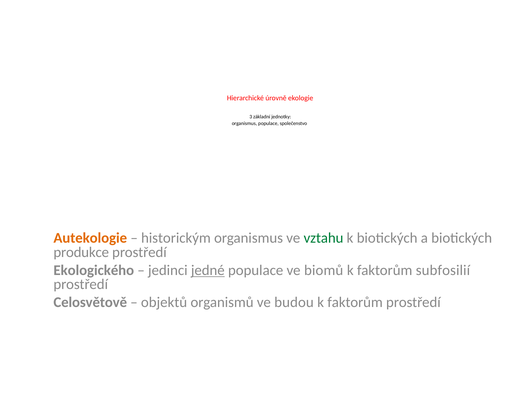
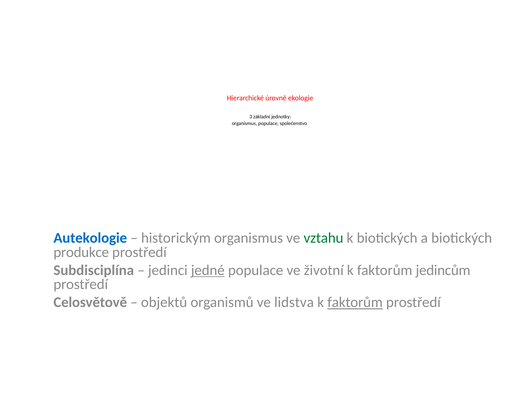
Autekologie colour: orange -> blue
Ekologického: Ekologického -> Subdisciplína
biomů: biomů -> životní
subfosilií: subfosilií -> jedincům
budou: budou -> lidstva
faktorům at (355, 302) underline: none -> present
